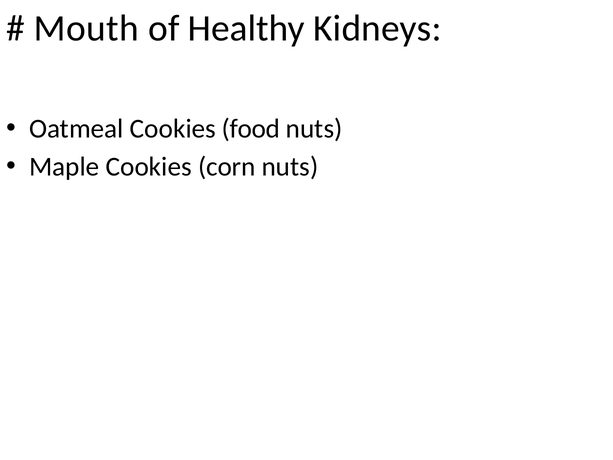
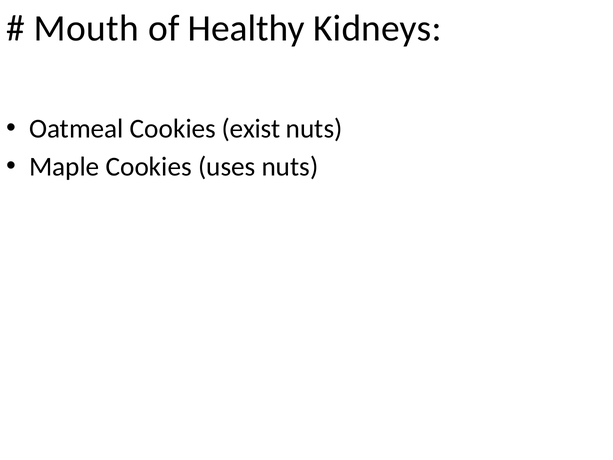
food: food -> exist
corn: corn -> uses
